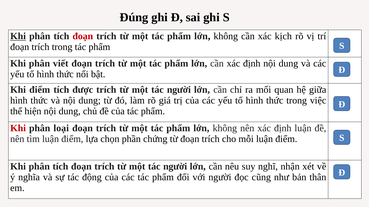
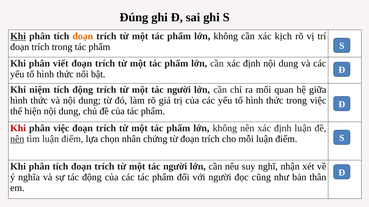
đoạn at (83, 36) colour: red -> orange
điểm: điểm -> niệm
tích được: được -> động
loại: loại -> việc
nên at (17, 139) underline: none -> present
phần: phần -> nhân
